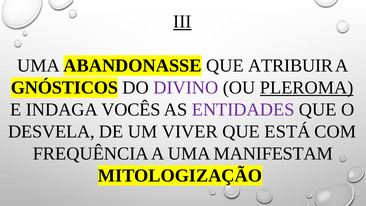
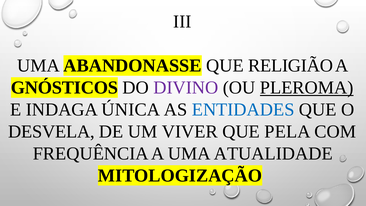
III underline: present -> none
ATRIBUIR: ATRIBUIR -> RELIGIÃO
VOCÊS: VOCÊS -> ÚNICA
ENTIDADES colour: purple -> blue
ESTÁ: ESTÁ -> PELA
MANIFESTAM: MANIFESTAM -> ATUALIDADE
